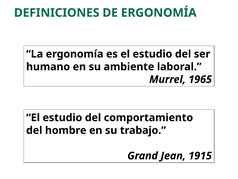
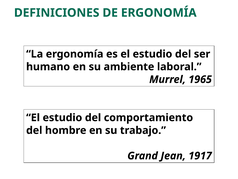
1915: 1915 -> 1917
